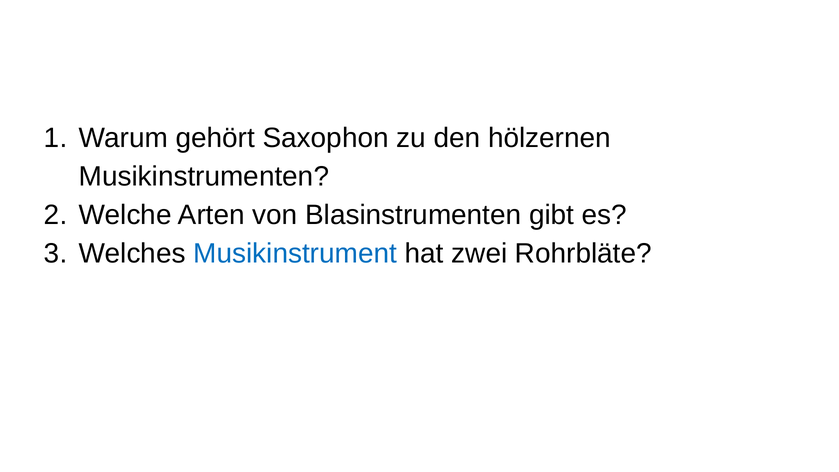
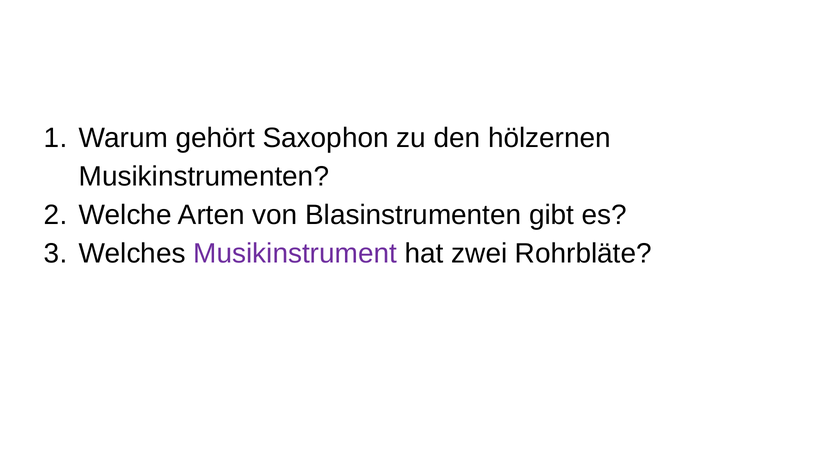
Musikinstrument colour: blue -> purple
